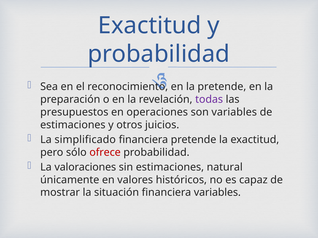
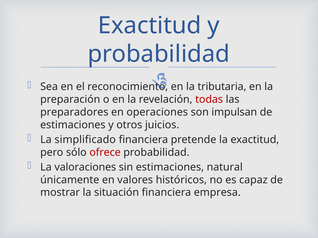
la pretende: pretende -> tributaria
todas colour: purple -> red
presupuestos: presupuestos -> preparadores
son variables: variables -> impulsan
financiera variables: variables -> empresa
